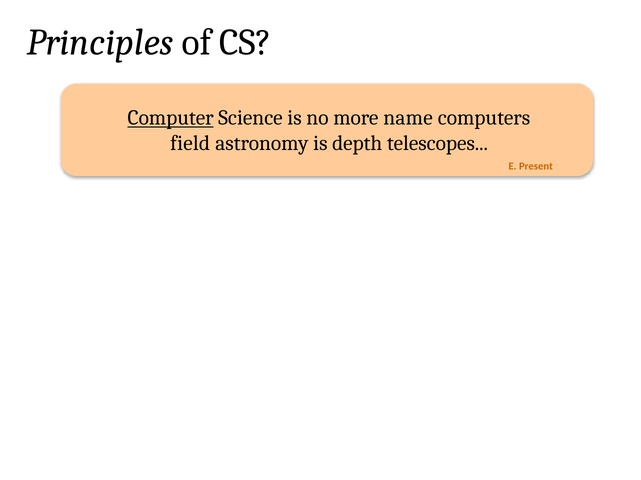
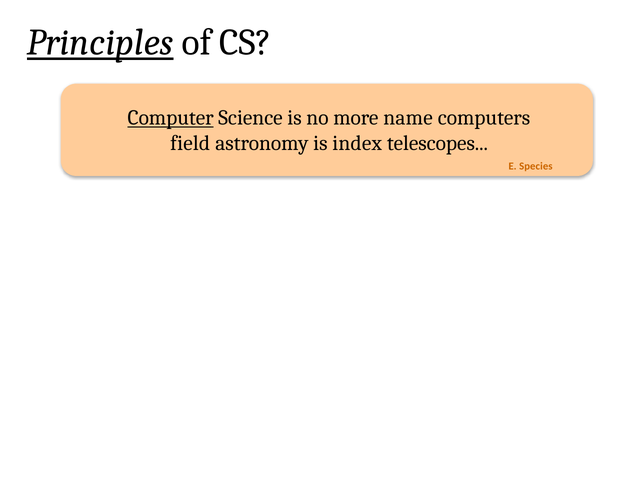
Principles underline: none -> present
depth: depth -> index
Present: Present -> Species
